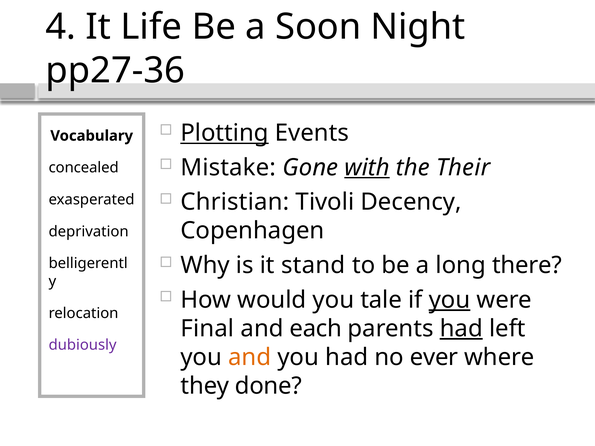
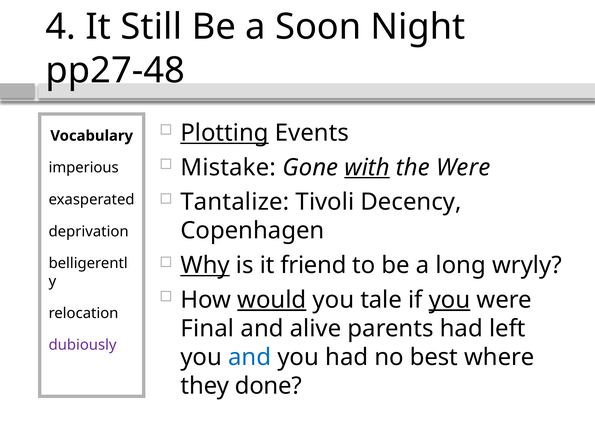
Life: Life -> Still
pp27-36: pp27-36 -> pp27-48
the Their: Their -> Were
concealed: concealed -> imperious
Christian: Christian -> Tantalize
Why underline: none -> present
stand: stand -> friend
there: there -> wryly
would underline: none -> present
each: each -> alive
had at (461, 329) underline: present -> none
and at (250, 358) colour: orange -> blue
ever: ever -> best
